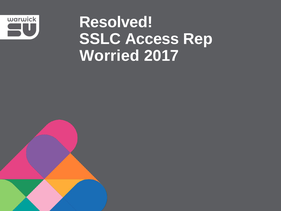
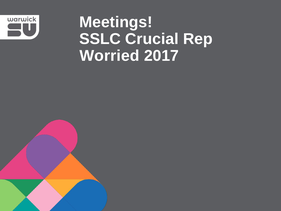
Resolved: Resolved -> Meetings
Access: Access -> Crucial
